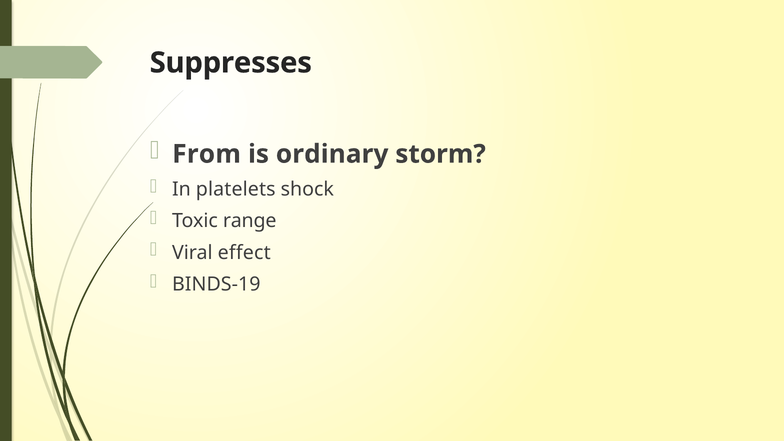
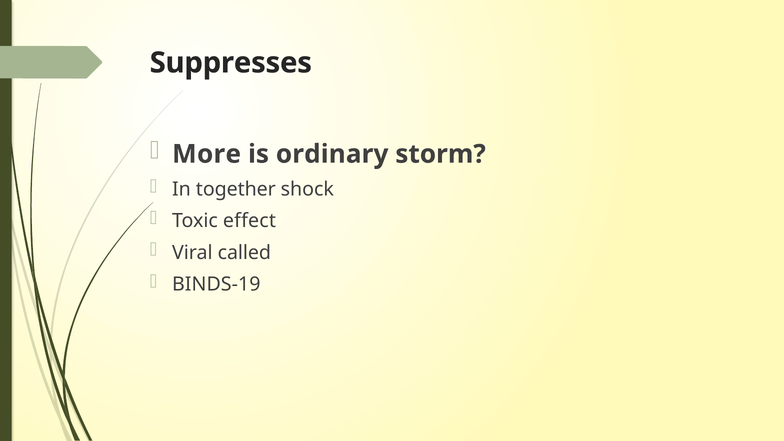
From: From -> More
platelets: platelets -> together
range: range -> effect
effect: effect -> called
